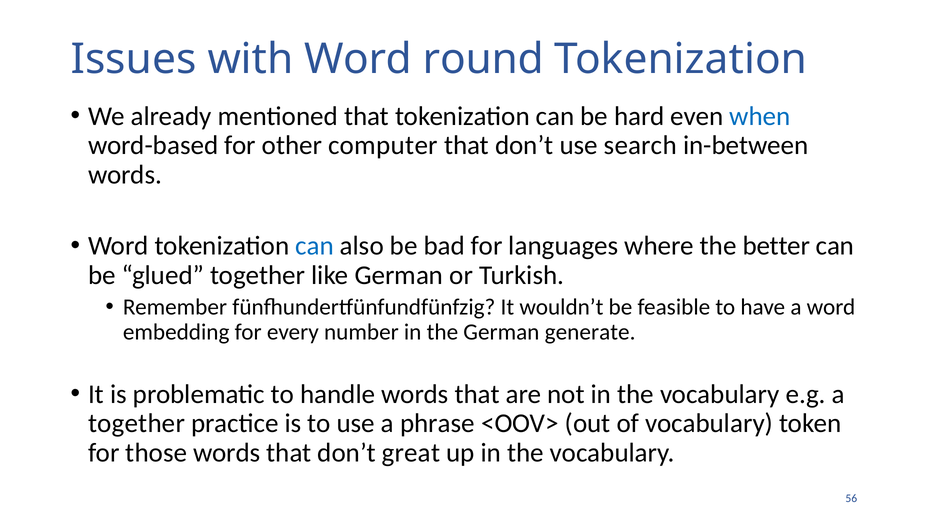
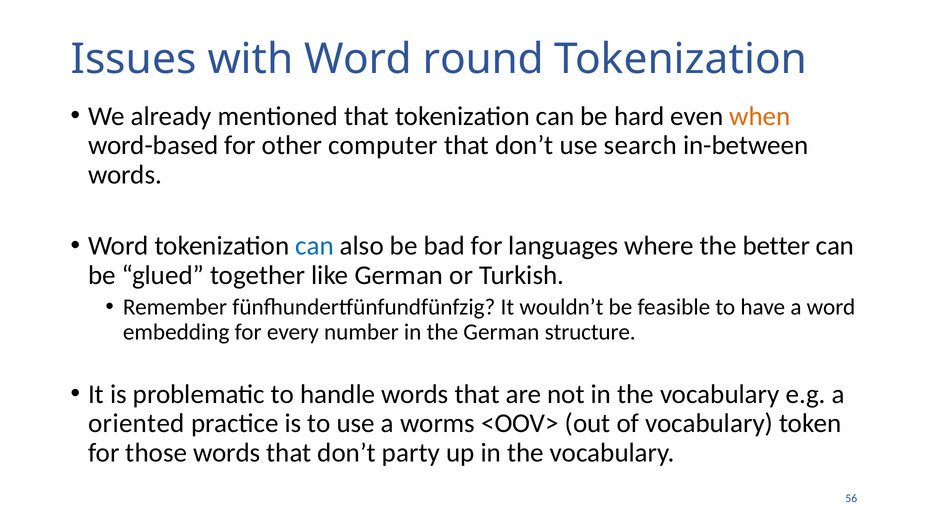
when colour: blue -> orange
generate: generate -> structure
together at (137, 423): together -> oriented
phrase: phrase -> worms
great: great -> party
